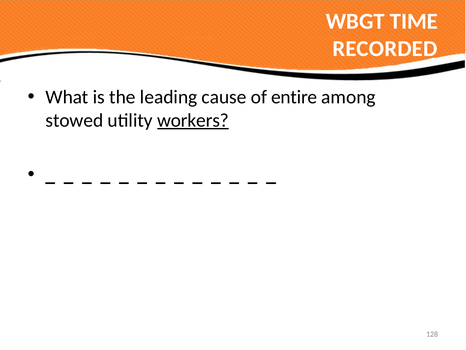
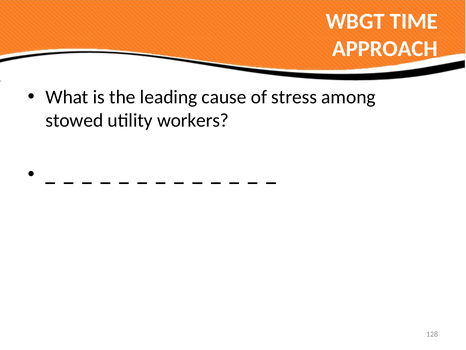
RECORDED: RECORDED -> APPROACH
entire: entire -> stress
workers underline: present -> none
